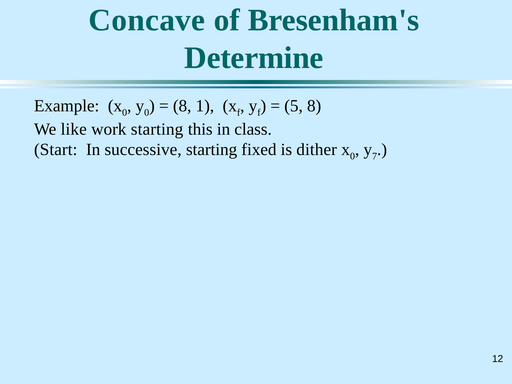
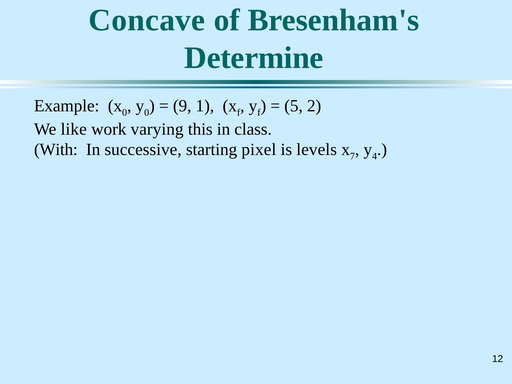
8 at (182, 106): 8 -> 9
5 8: 8 -> 2
work starting: starting -> varying
Start: Start -> With
fixed: fixed -> pixel
dither: dither -> levels
0 at (353, 156): 0 -> 7
7: 7 -> 4
